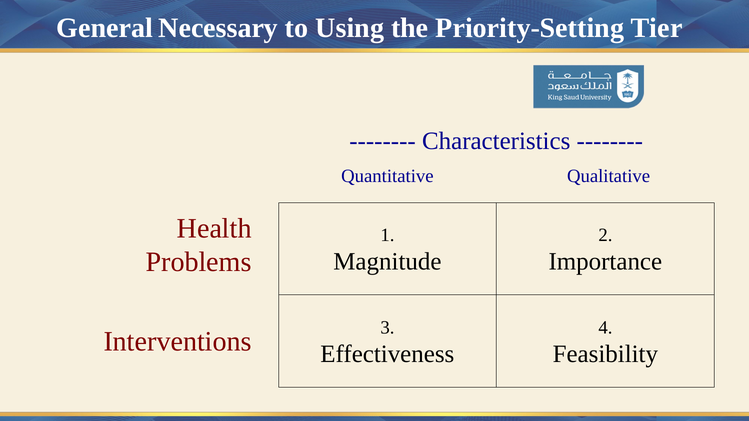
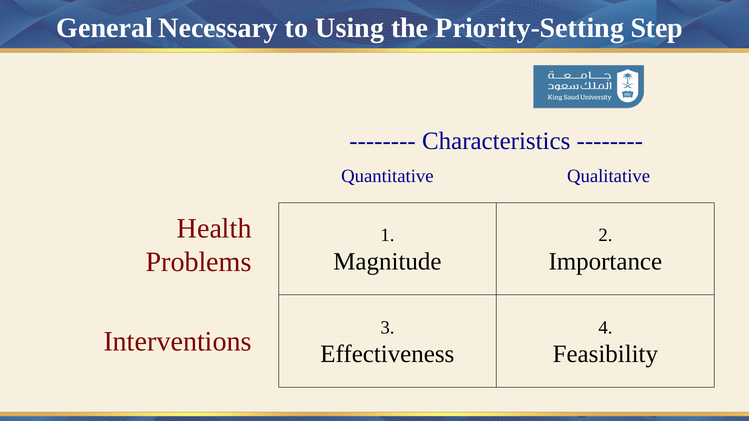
Tier: Tier -> Step
